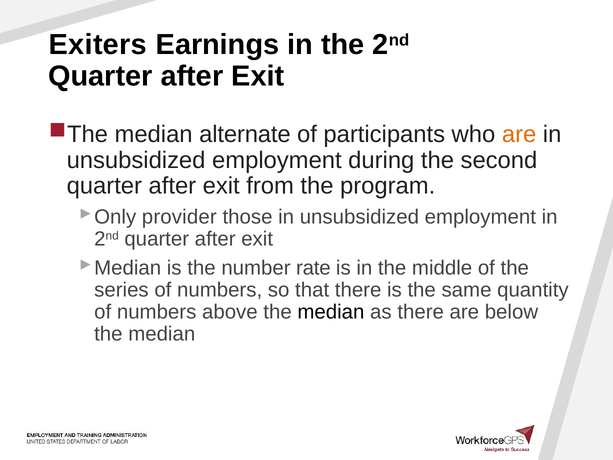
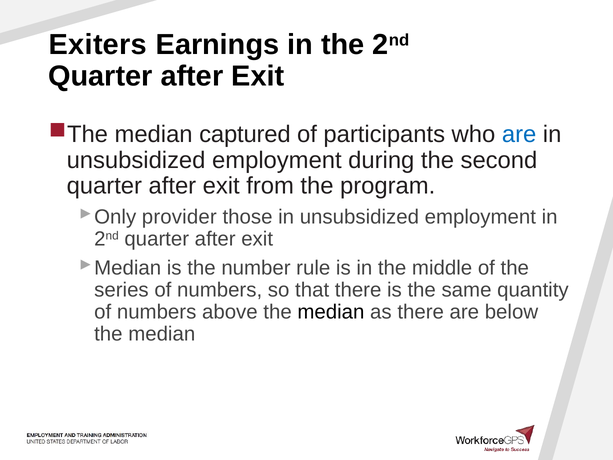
alternate: alternate -> captured
are at (519, 134) colour: orange -> blue
rate: rate -> rule
